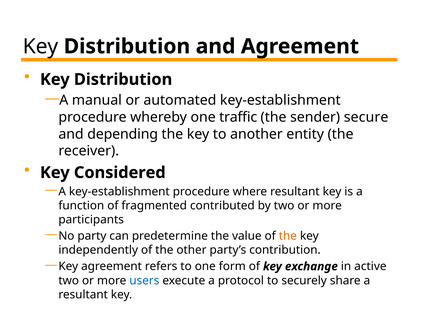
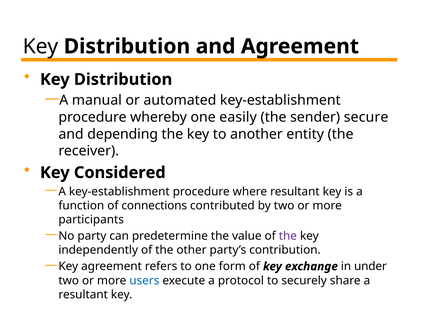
traffic: traffic -> easily
fragmented: fragmented -> connections
the at (288, 236) colour: orange -> purple
active: active -> under
